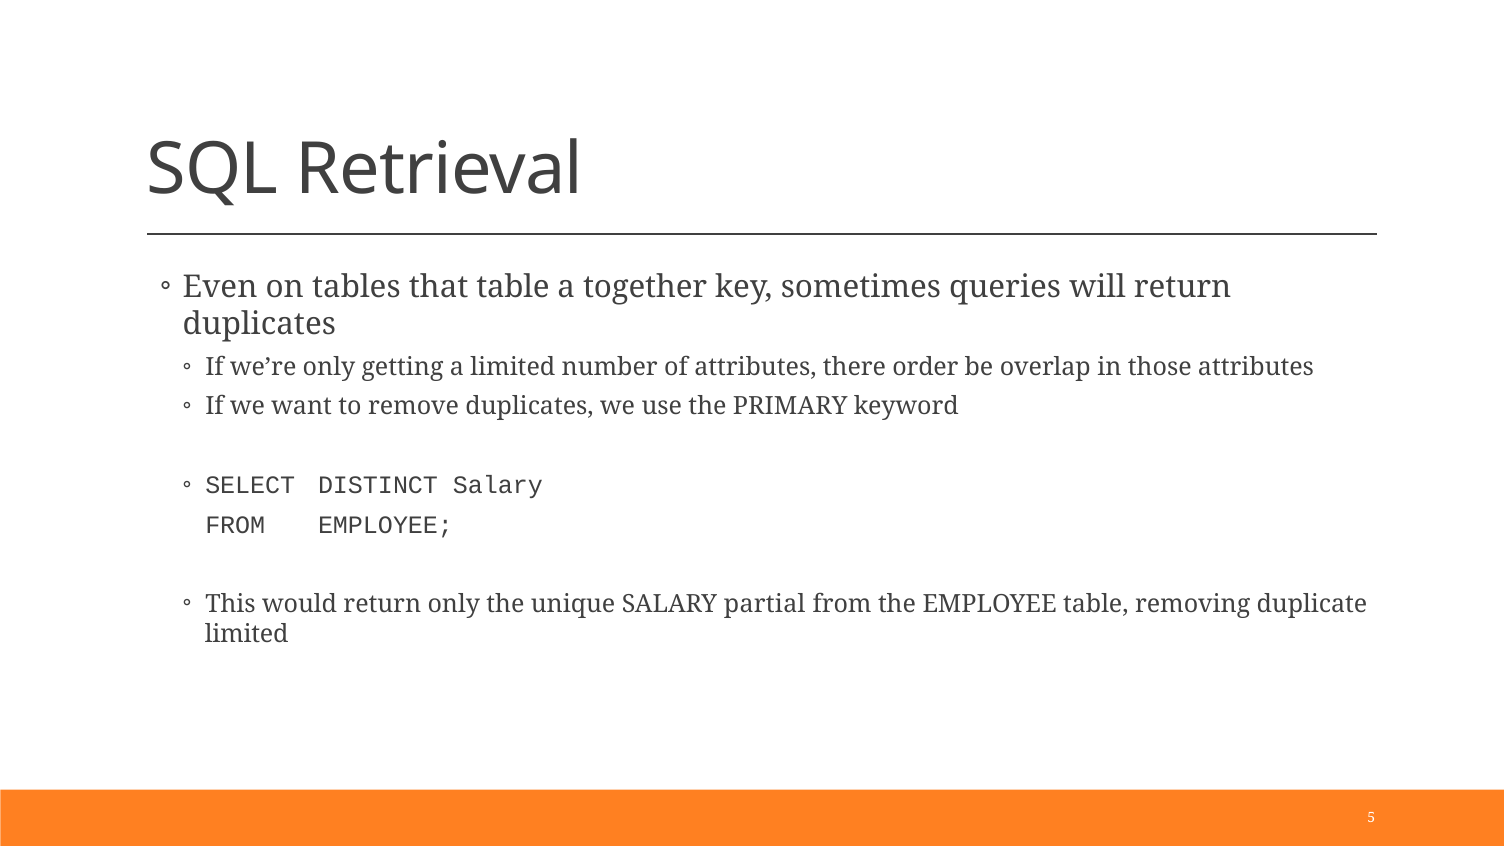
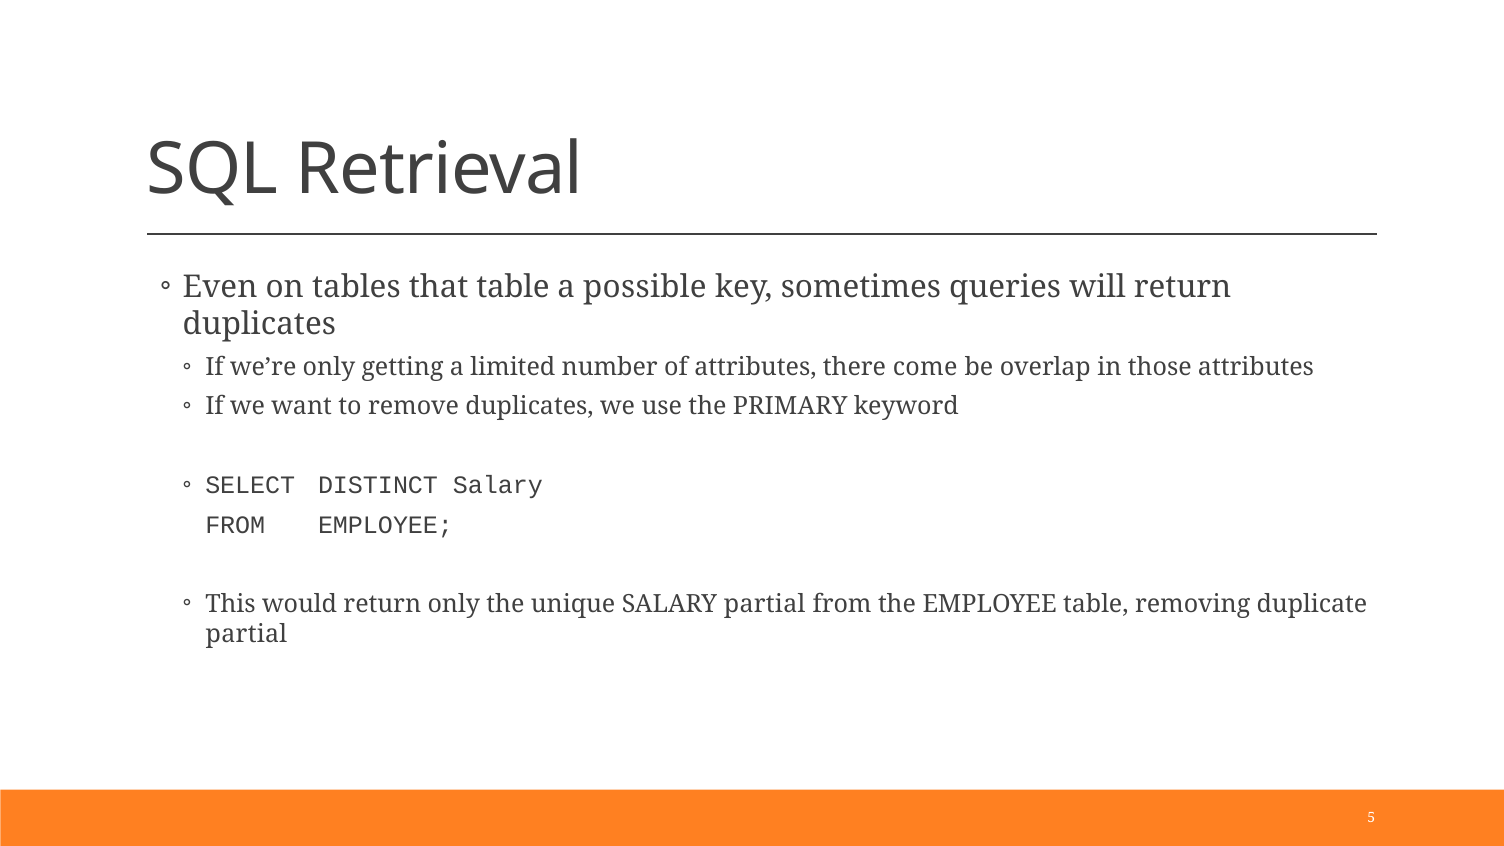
together: together -> possible
order: order -> come
limited at (247, 634): limited -> partial
